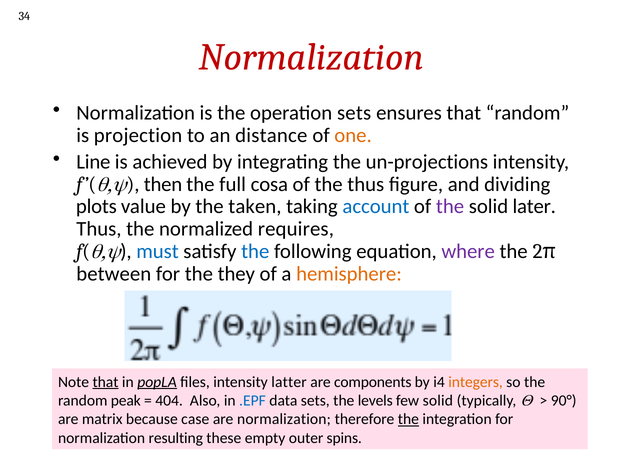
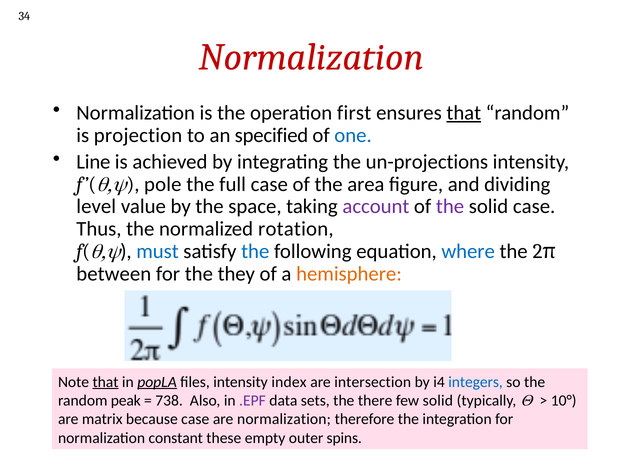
operation sets: sets -> first
that at (464, 113) underline: none -> present
distance: distance -> specified
one colour: orange -> blue
then: then -> pole
full cosa: cosa -> case
the thus: thus -> area
plots: plots -> level
taken: taken -> space
account colour: blue -> purple
solid later: later -> case
requires: requires -> rotation
where colour: purple -> blue
latter: latter -> index
components: components -> intersection
integers colour: orange -> blue
404: 404 -> 738
.EPF colour: blue -> purple
levels: levels -> there
90°: 90° -> 10°
the at (408, 419) underline: present -> none
resulting: resulting -> constant
